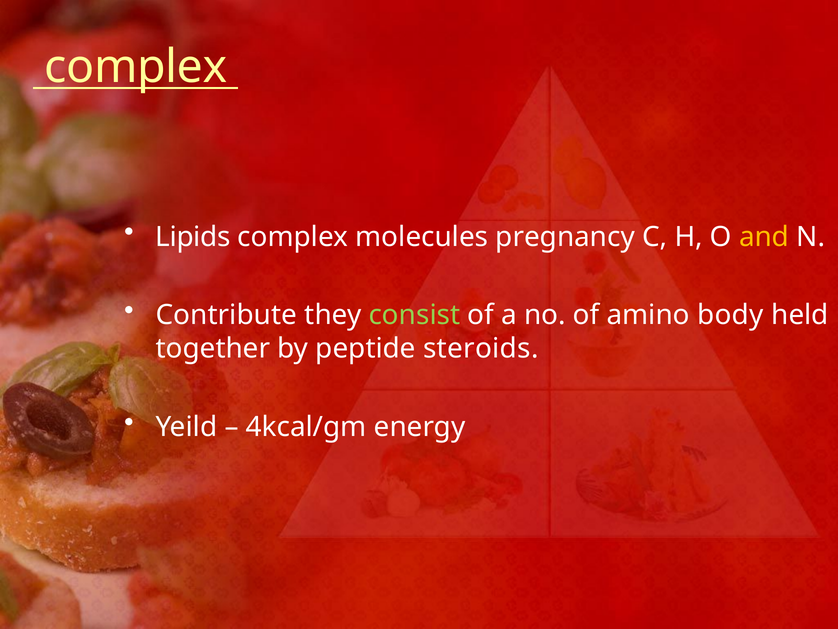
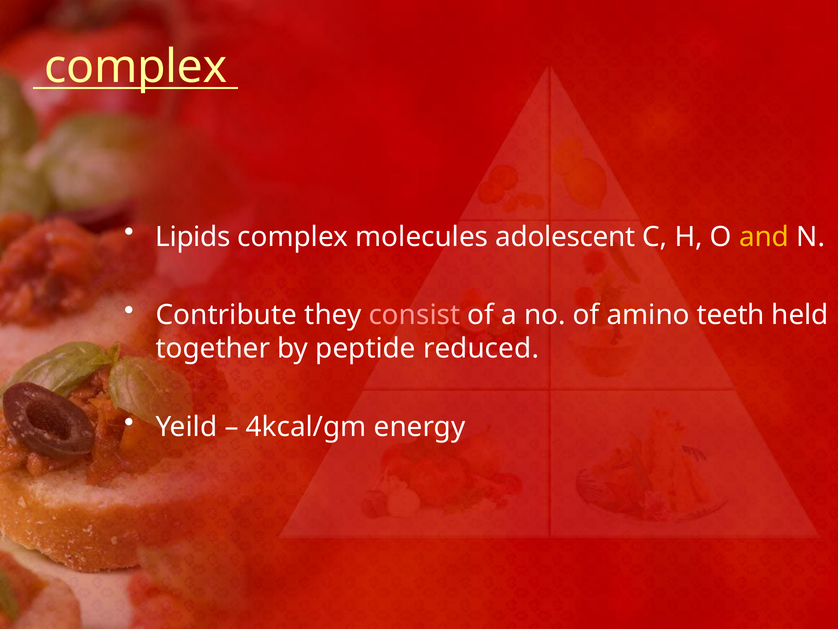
pregnancy: pregnancy -> adolescent
consist colour: light green -> pink
body: body -> teeth
steroids: steroids -> reduced
